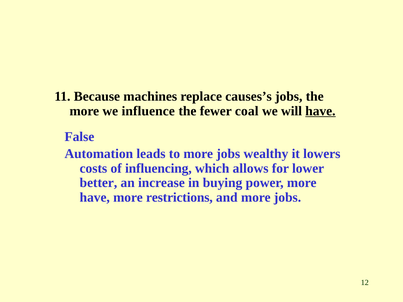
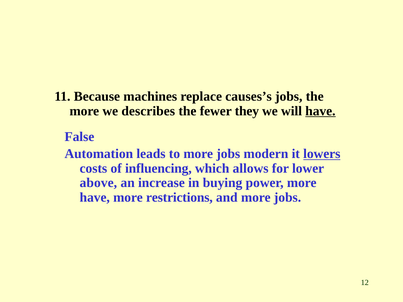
influence: influence -> describes
coal: coal -> they
wealthy: wealthy -> modern
lowers underline: none -> present
better: better -> above
